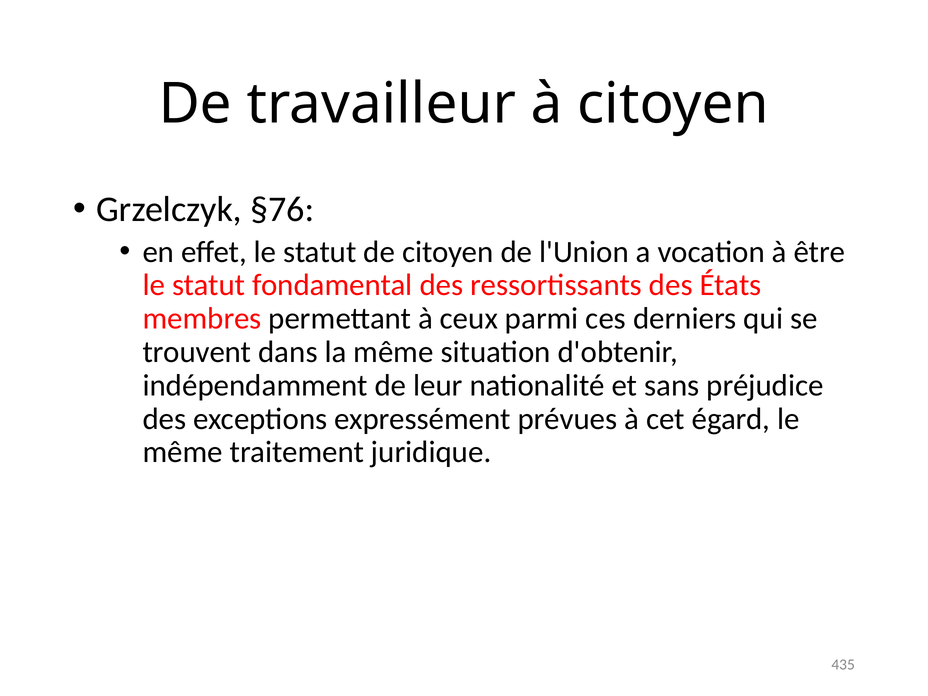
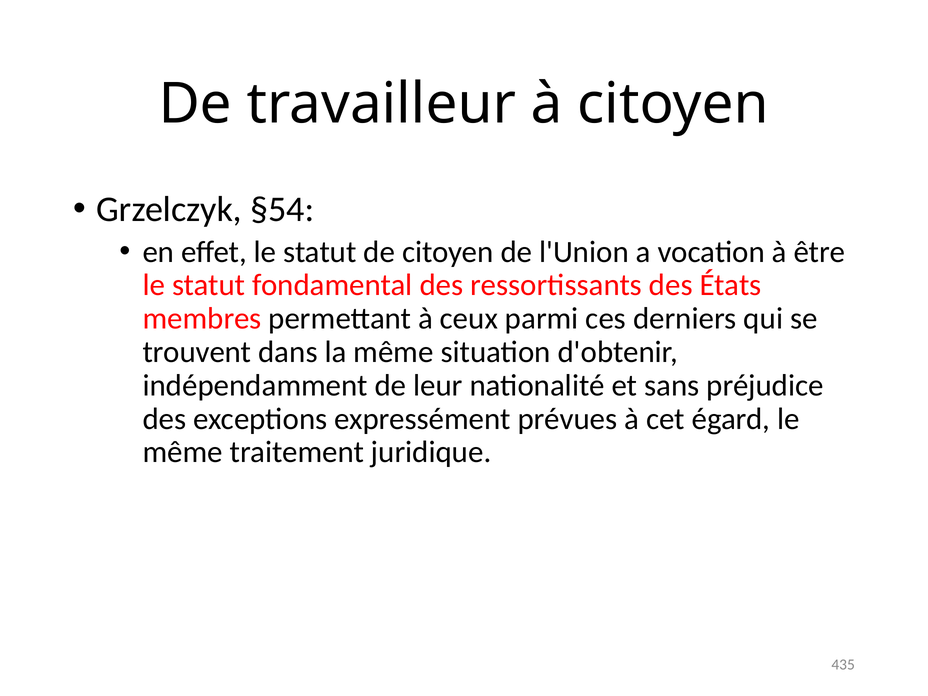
§76: §76 -> §54
